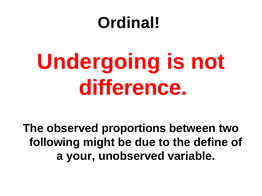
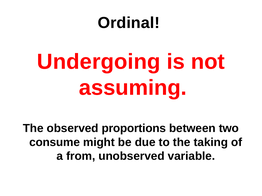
difference: difference -> assuming
following: following -> consume
define: define -> taking
your: your -> from
